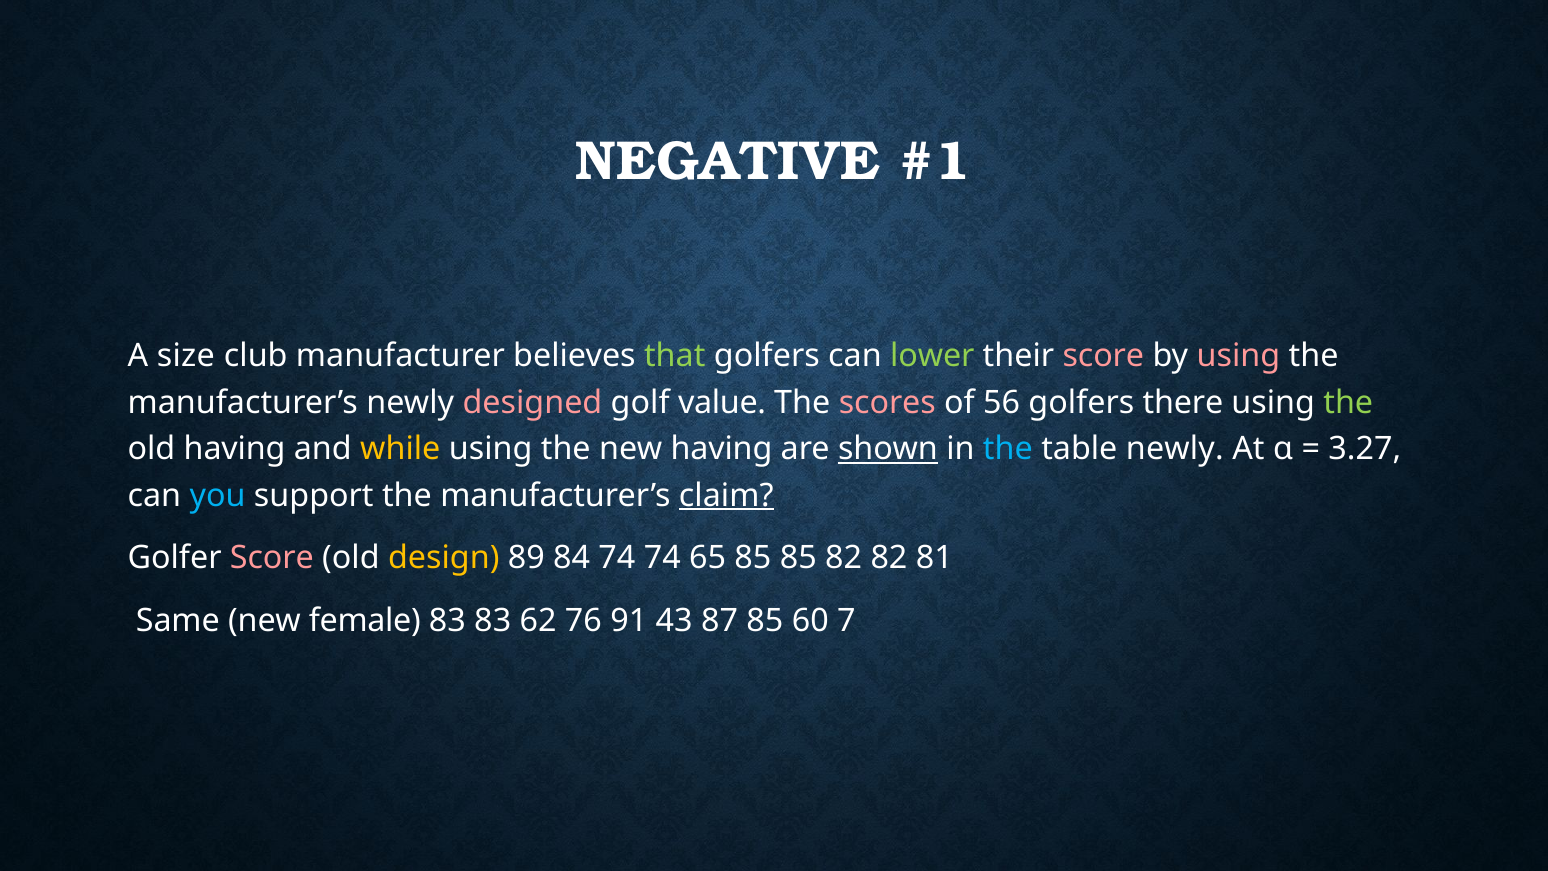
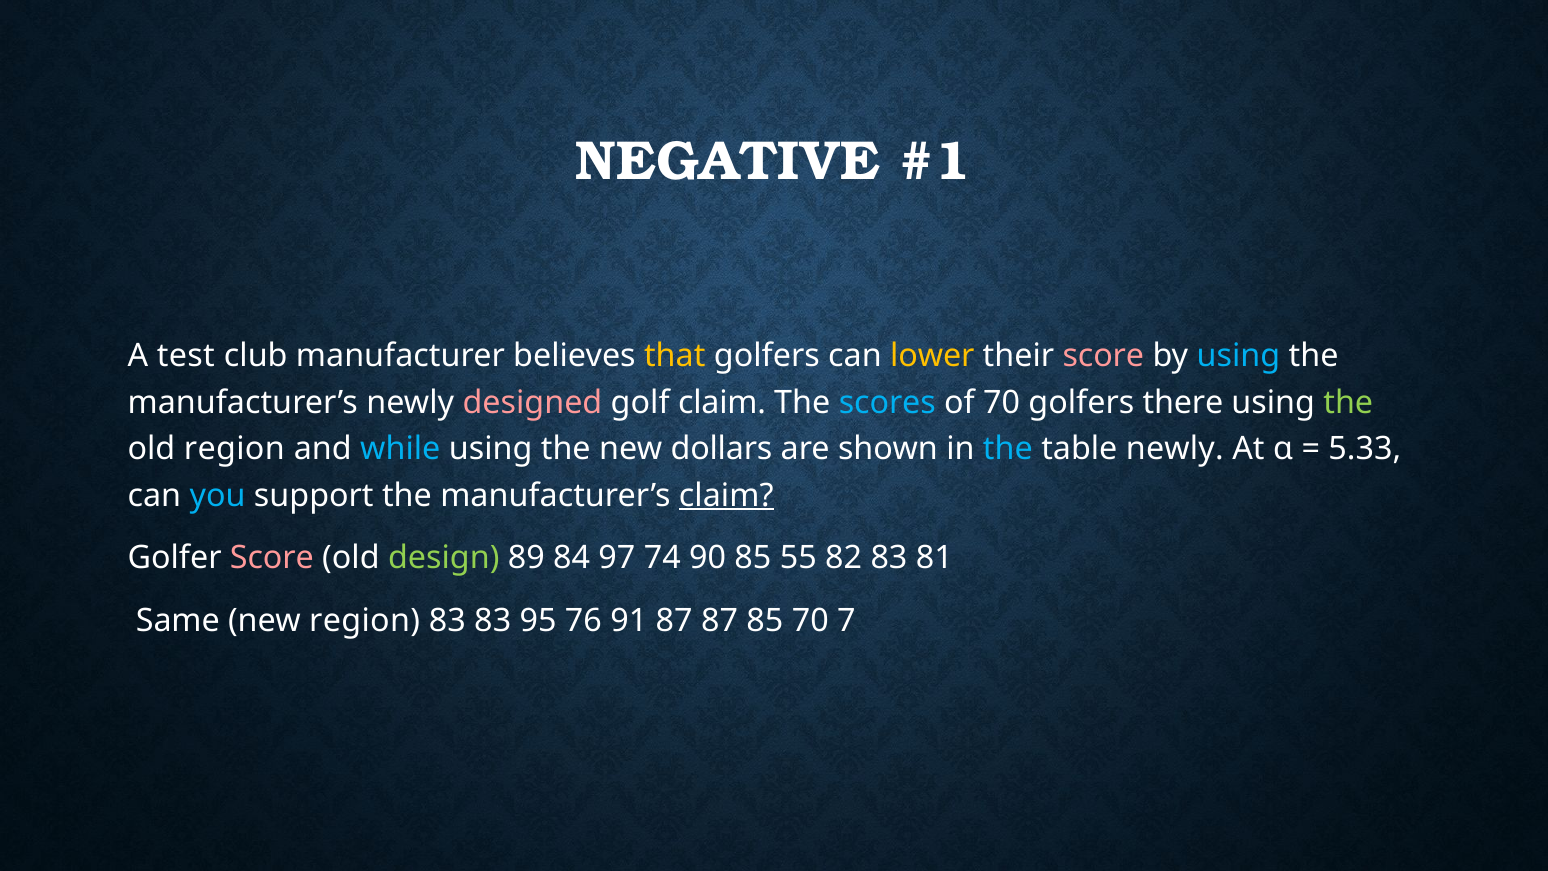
size: size -> test
that colour: light green -> yellow
lower colour: light green -> yellow
using at (1238, 356) colour: pink -> light blue
golf value: value -> claim
scores colour: pink -> light blue
of 56: 56 -> 70
old having: having -> region
while colour: yellow -> light blue
new having: having -> dollars
shown underline: present -> none
3.27: 3.27 -> 5.33
design colour: yellow -> light green
84 74: 74 -> 97
65: 65 -> 90
85 85: 85 -> 55
82 82: 82 -> 83
new female: female -> region
62: 62 -> 95
91 43: 43 -> 87
85 60: 60 -> 70
